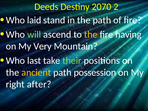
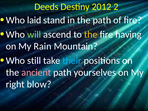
2070: 2070 -> 2012
Very: Very -> Rain
last: last -> still
their colour: light green -> light blue
ancient colour: yellow -> pink
possession: possession -> yourselves
after: after -> blow
